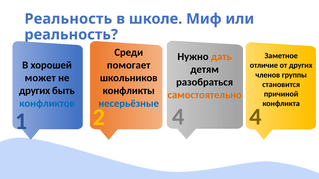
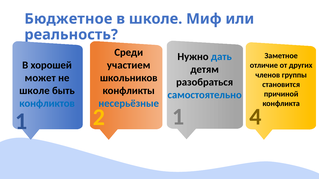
Реальность at (68, 19): Реальность -> Бюджетное
дать colour: orange -> blue
помогает: помогает -> участием
других at (35, 91): других -> школе
самостоятельно colour: orange -> blue
2 4: 4 -> 1
